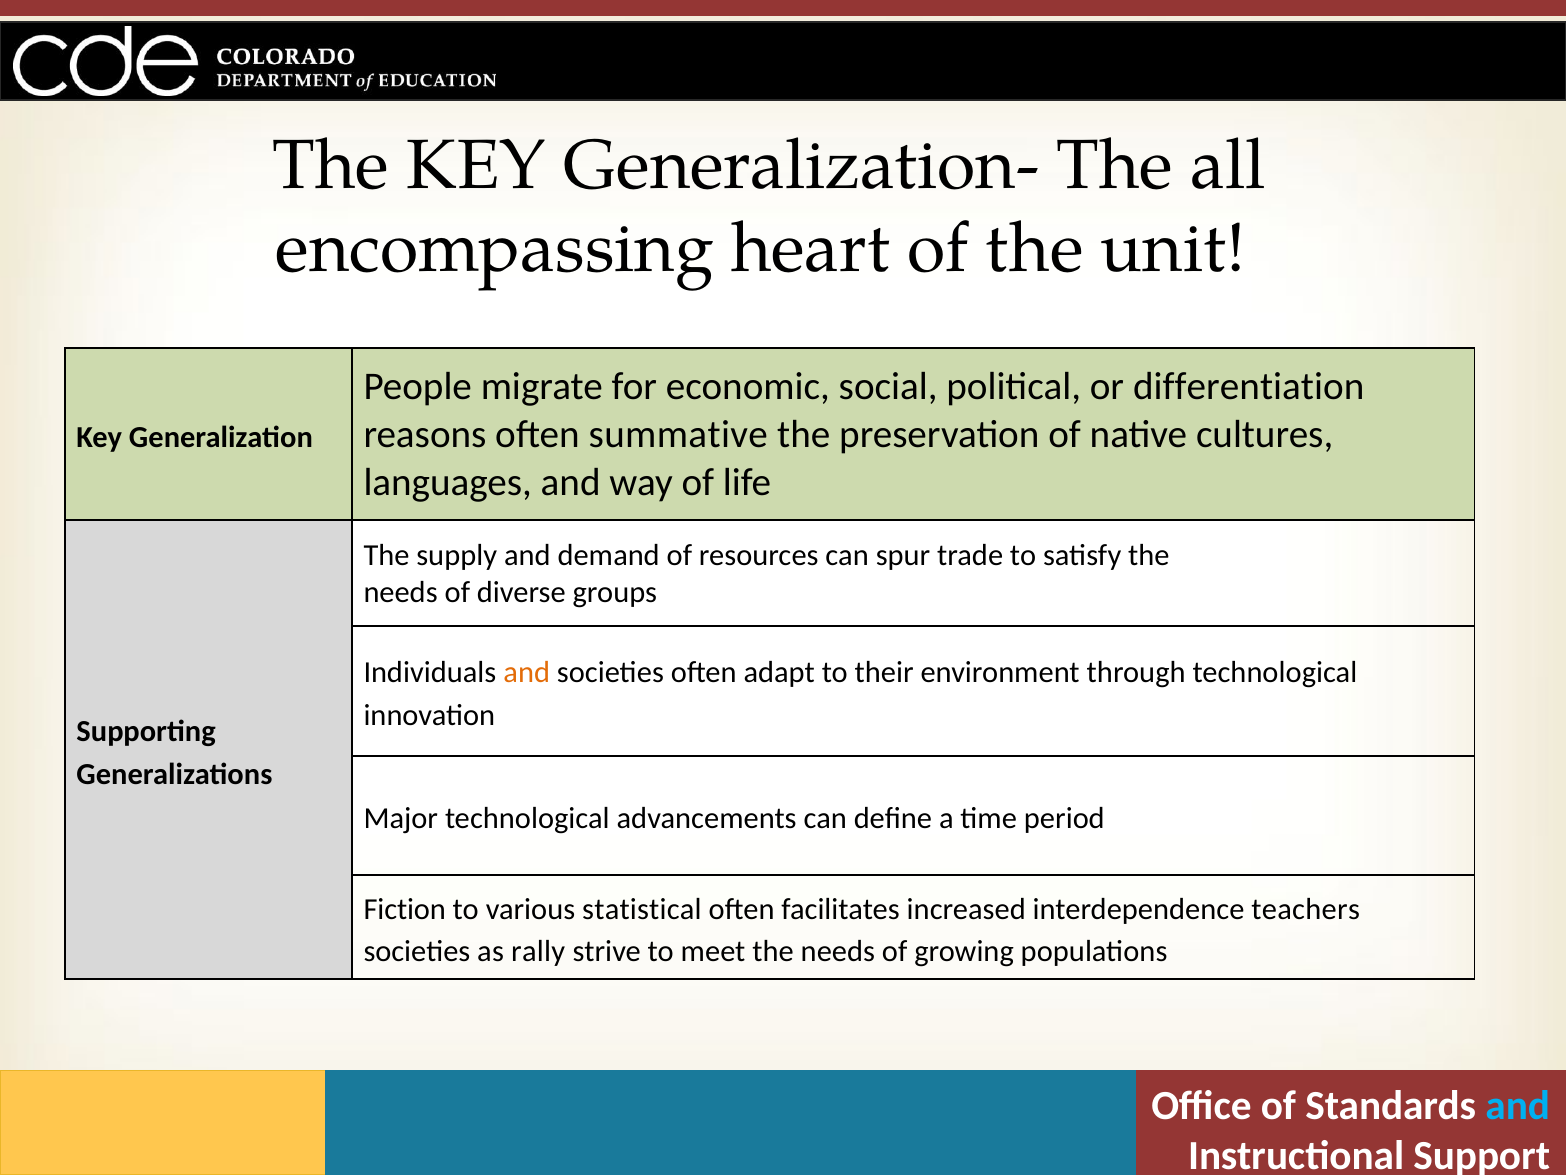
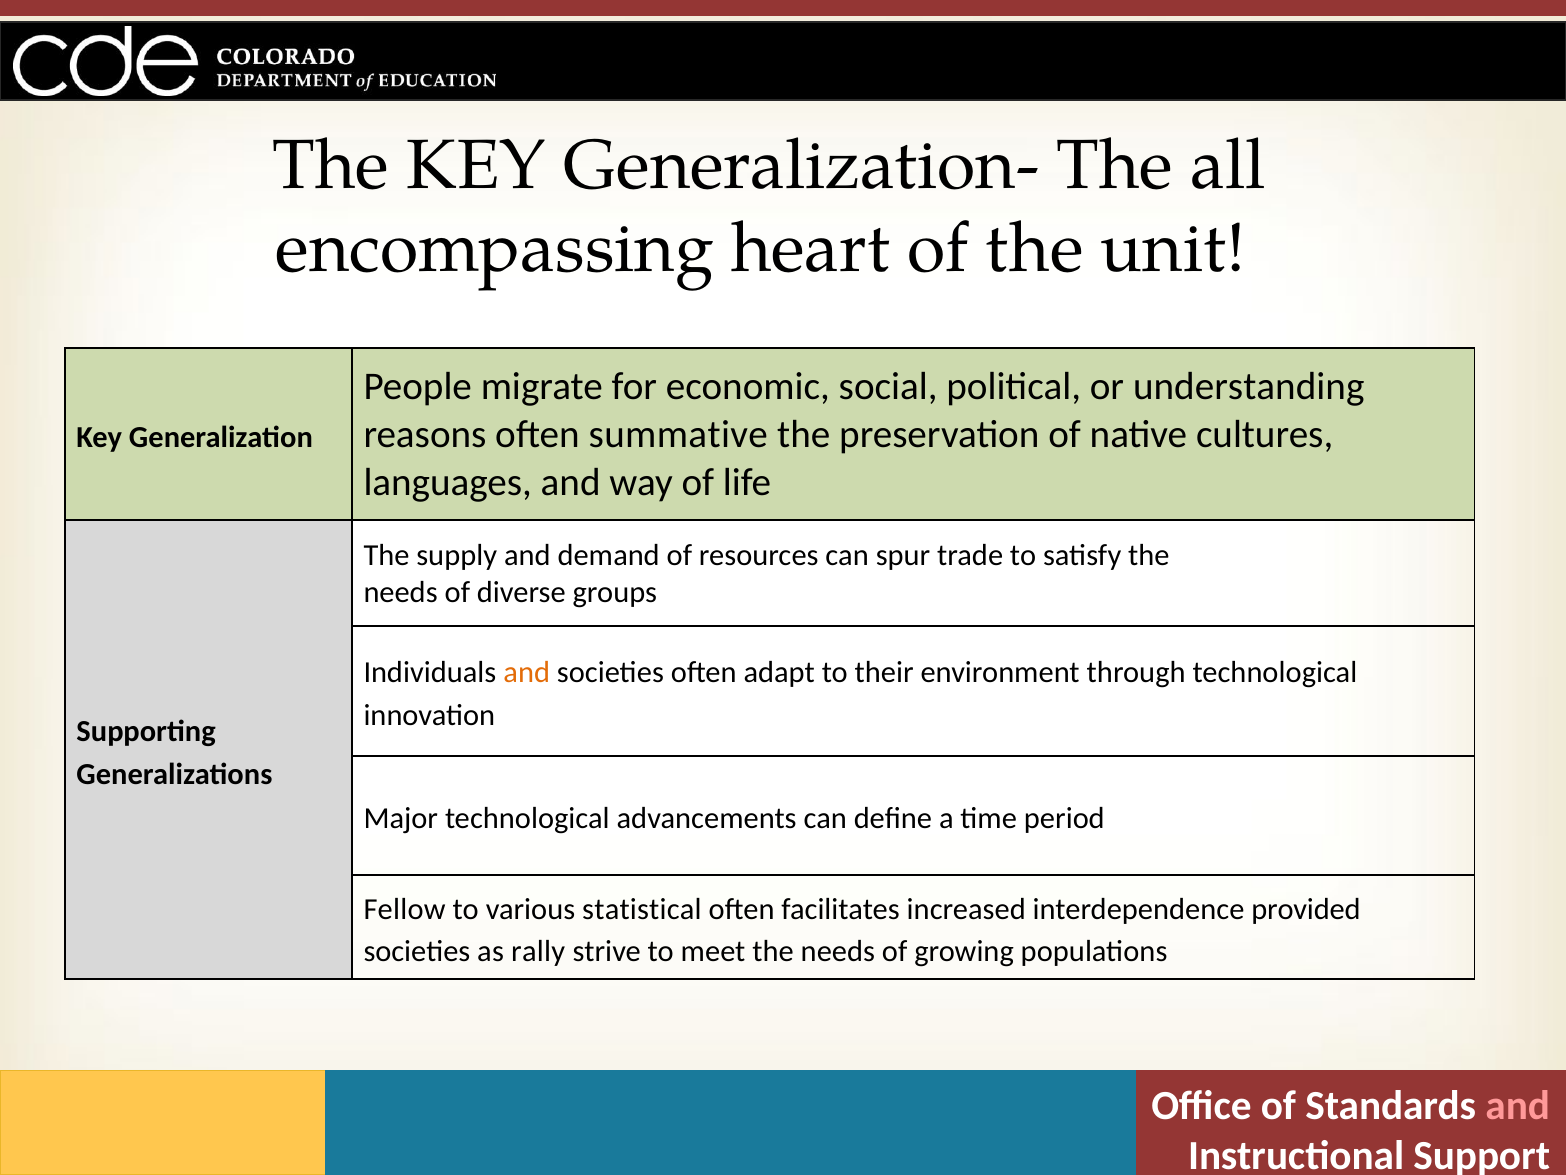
differentiation: differentiation -> understanding
Fiction: Fiction -> Fellow
teachers: teachers -> provided
and at (1518, 1106) colour: light blue -> pink
